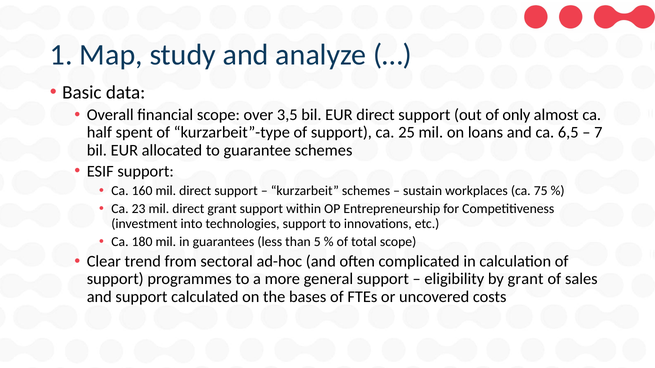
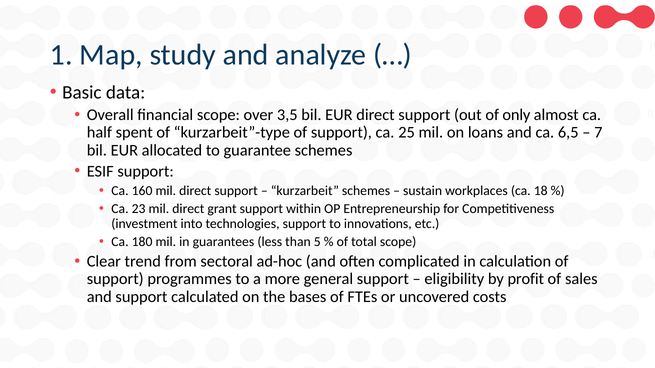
75: 75 -> 18
by grant: grant -> profit
